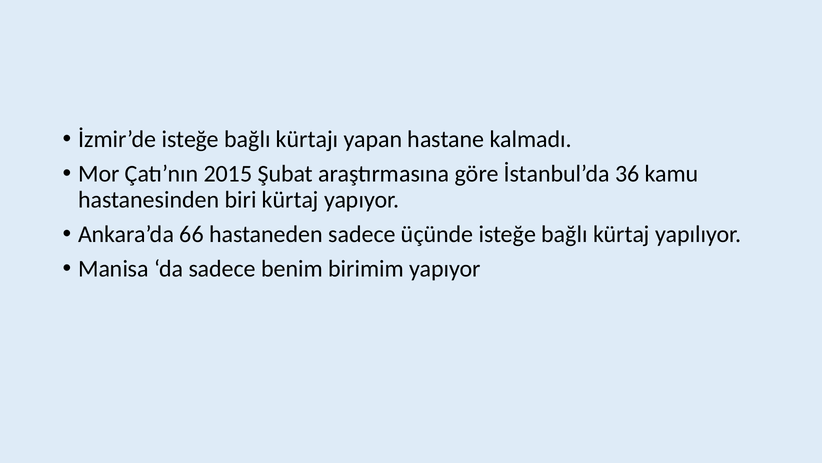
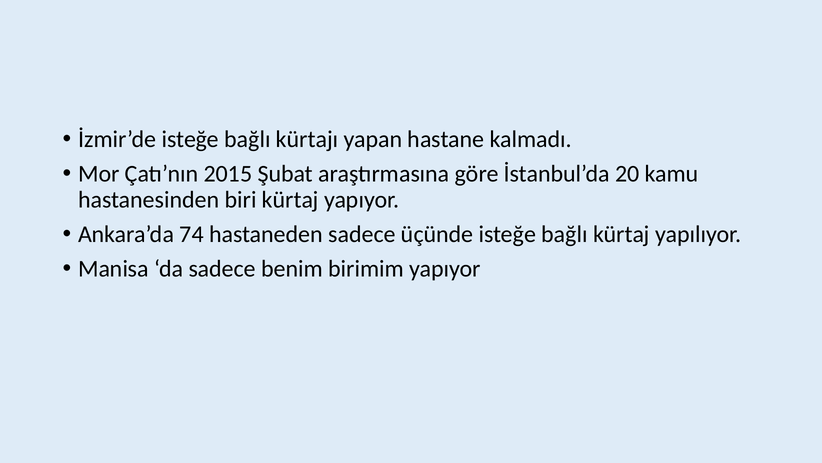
36: 36 -> 20
66: 66 -> 74
